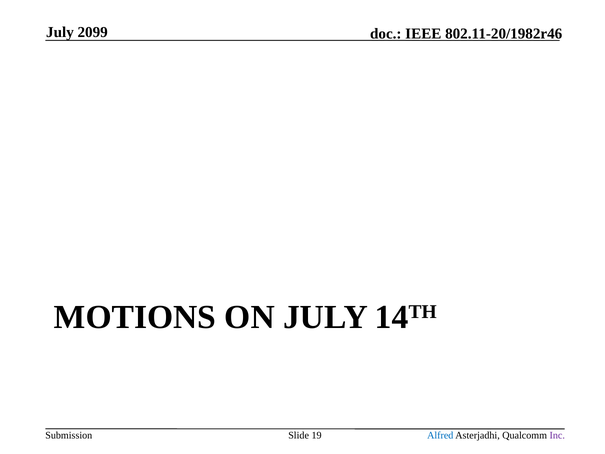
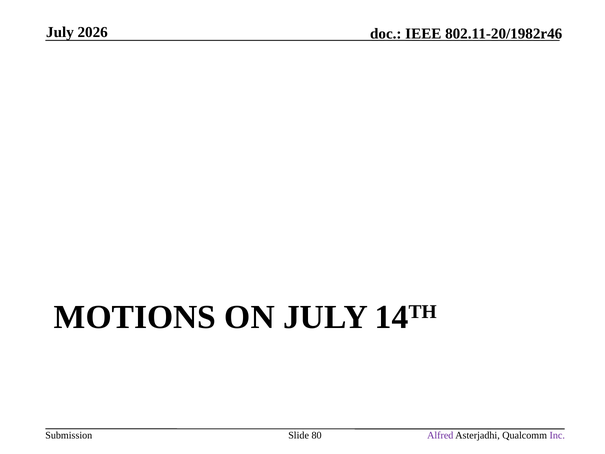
2099: 2099 -> 2026
19: 19 -> 80
Alfred colour: blue -> purple
